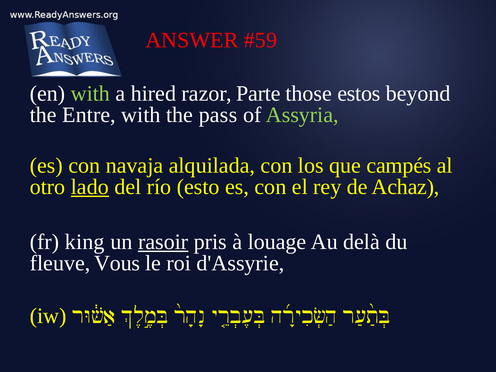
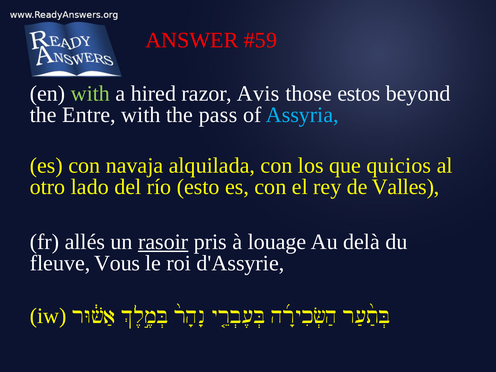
Parte: Parte -> Avis
Assyria colour: light green -> light blue
campés: campés -> quicios
lado underline: present -> none
Achaz: Achaz -> Valles
king: king -> allés
